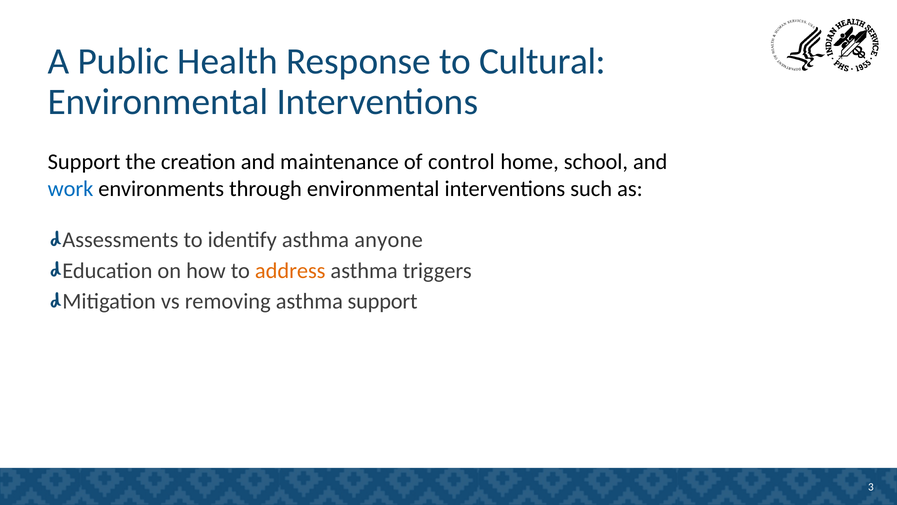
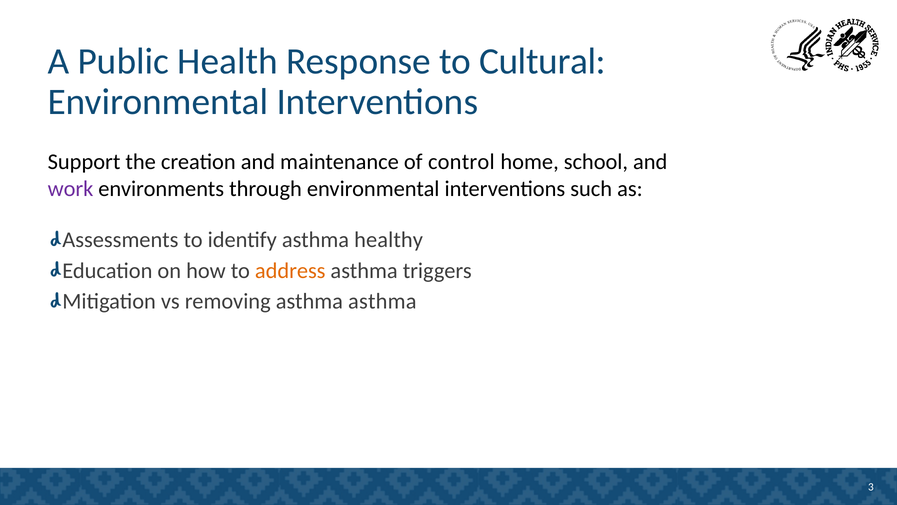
work colour: blue -> purple
anyone: anyone -> healthy
asthma support: support -> asthma
